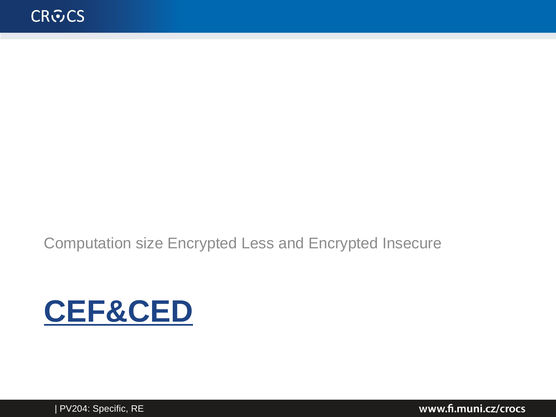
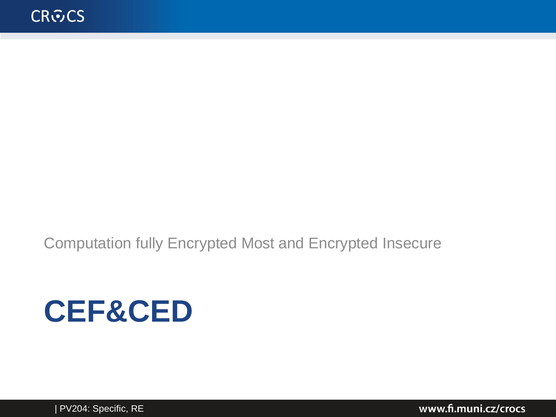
size: size -> fully
Less: Less -> Most
CEF&CED underline: present -> none
